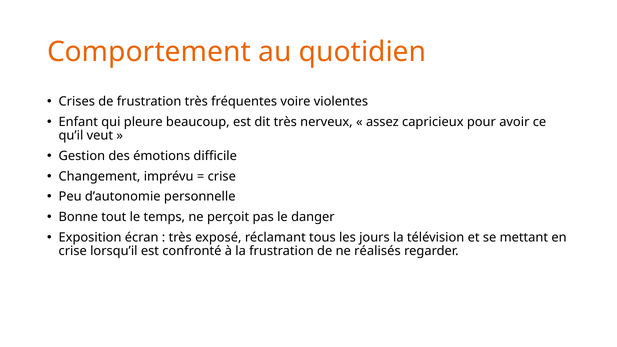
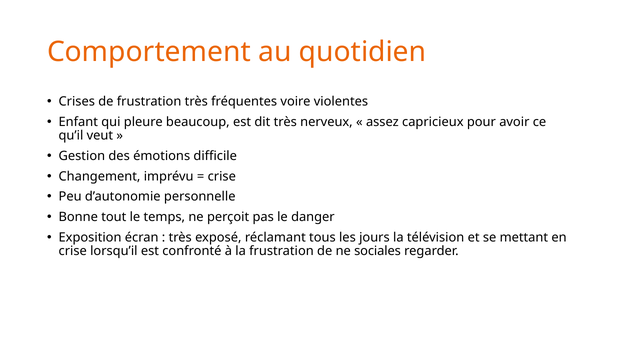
réalisés: réalisés -> sociales
